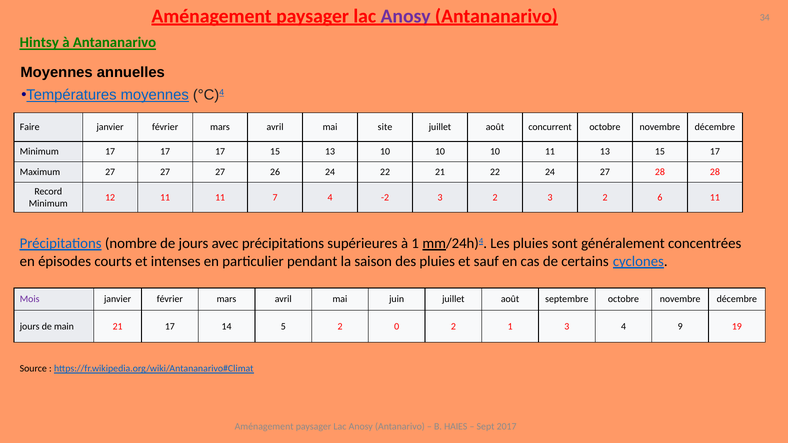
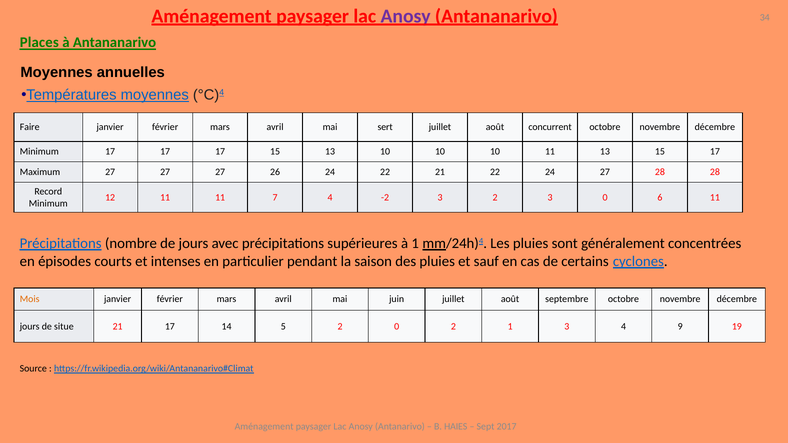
Hintsy: Hintsy -> Places
site: site -> sert
2 3 2: 2 -> 0
Mois colour: purple -> orange
main: main -> situe
